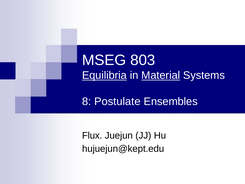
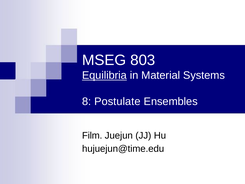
Material underline: present -> none
Flux: Flux -> Film
hujuejun@kept.edu: hujuejun@kept.edu -> hujuejun@time.edu
